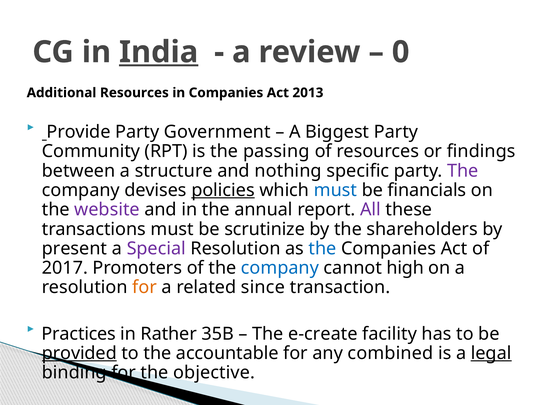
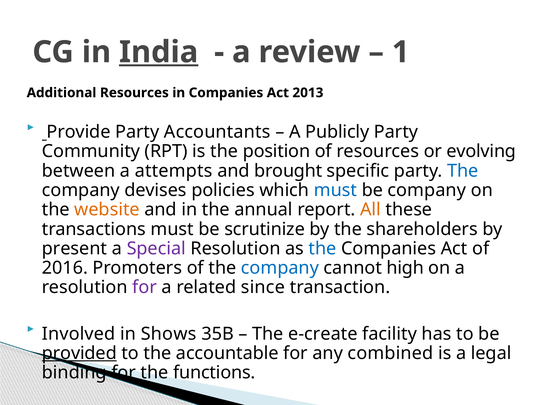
0: 0 -> 1
Government: Government -> Accountants
Biggest: Biggest -> Publicly
passing: passing -> position
findings: findings -> evolving
structure: structure -> attempts
nothing: nothing -> brought
The at (463, 171) colour: purple -> blue
policies underline: present -> none
be financials: financials -> company
website colour: purple -> orange
All colour: purple -> orange
2017: 2017 -> 2016
for at (145, 288) colour: orange -> purple
Practices: Practices -> Involved
Rather: Rather -> Shows
legal underline: present -> none
objective: objective -> functions
